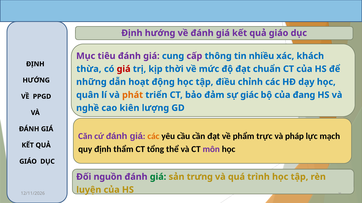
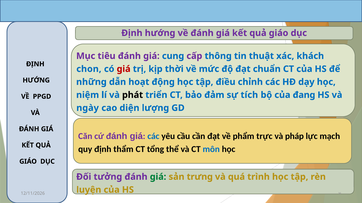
nhiều: nhiều -> thuật
thừa: thừa -> chọn
quân: quân -> niệm
phát colour: orange -> black
giác: giác -> tích
nghề: nghề -> ngày
kiên: kiên -> diện
các at (153, 136) colour: orange -> blue
môn colour: purple -> blue
nguồn: nguồn -> tưởng
